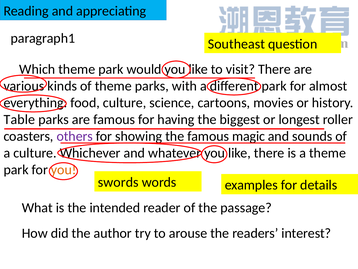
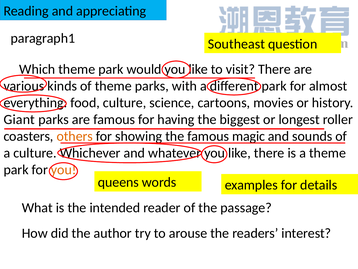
Table: Table -> Giant
others colour: purple -> orange
swords: swords -> queens
